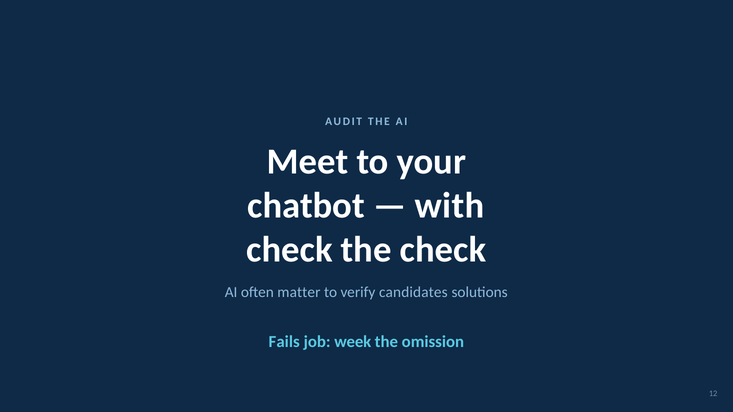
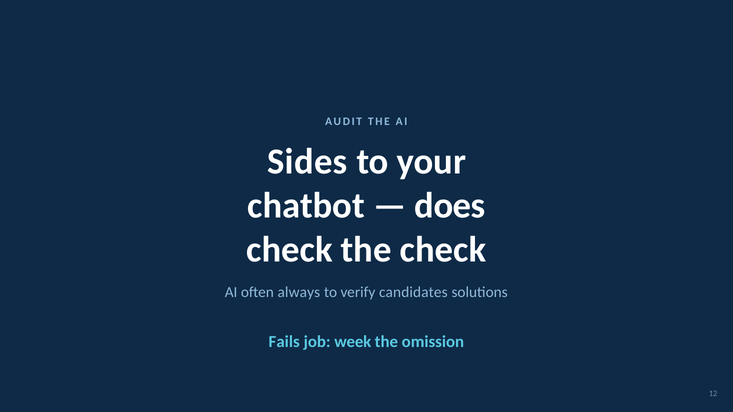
Meet: Meet -> Sides
with: with -> does
matter: matter -> always
